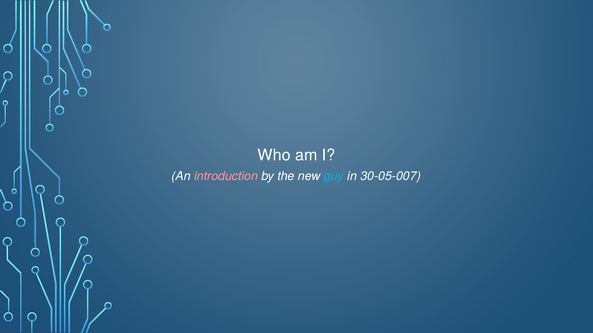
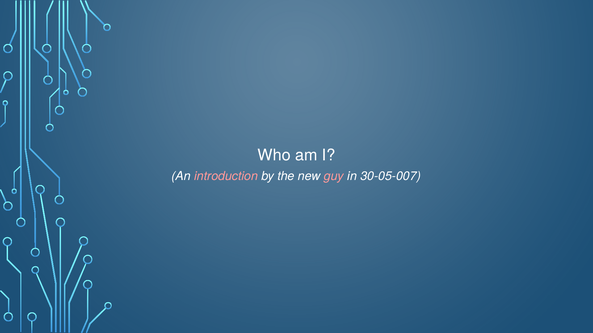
guy colour: light blue -> pink
